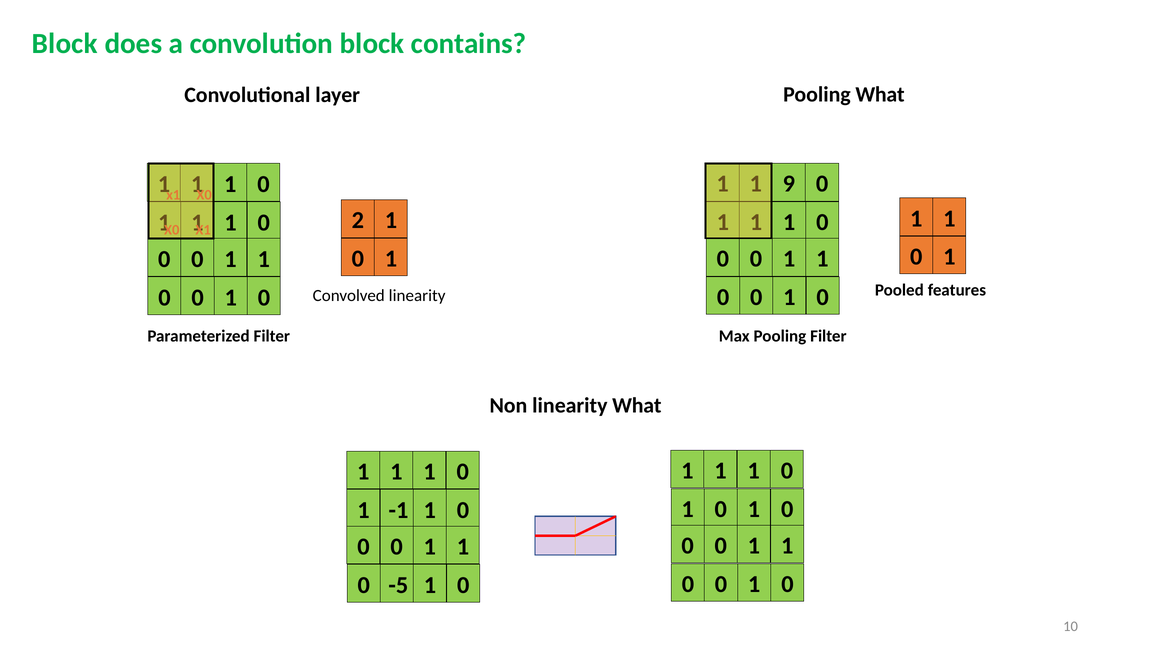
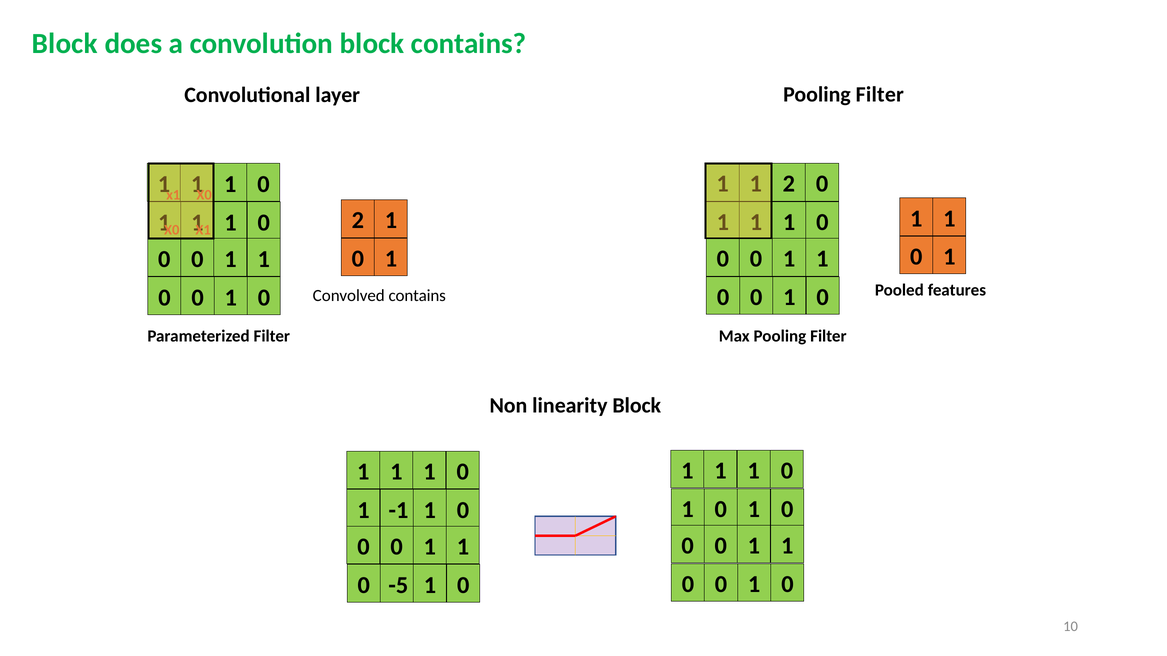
layer Pooling What: What -> Filter
9 at (789, 184): 9 -> 2
Convolved linearity: linearity -> contains
linearity What: What -> Block
